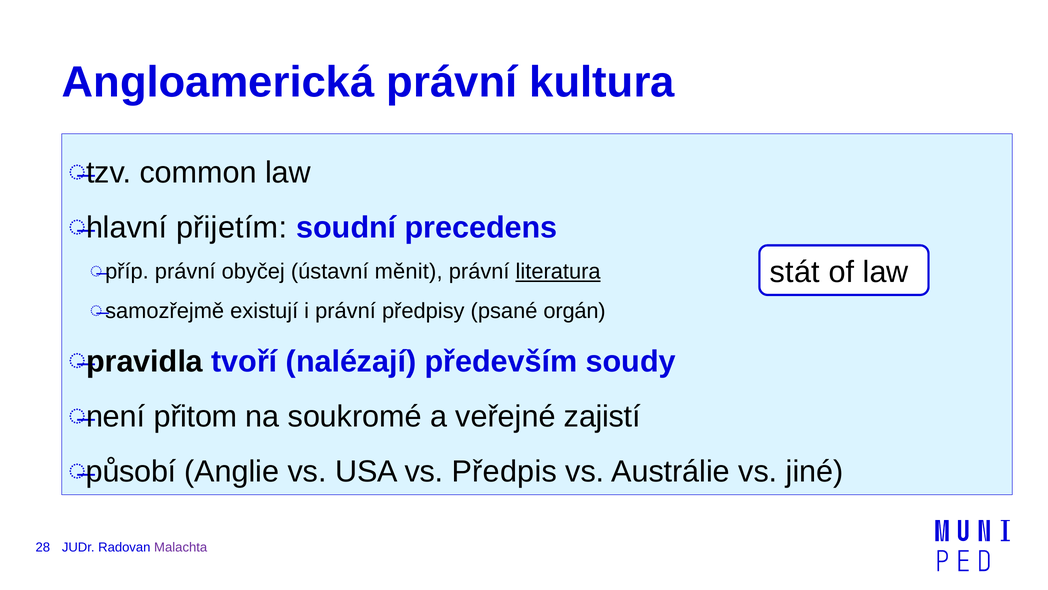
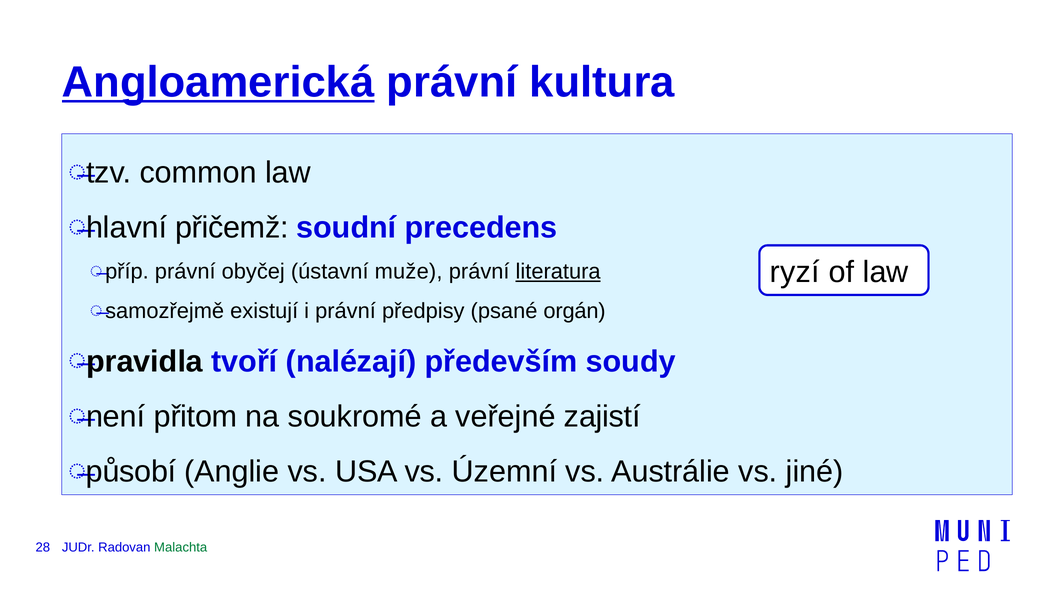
Angloamerická underline: none -> present
přijetím: přijetím -> přičemž
stát: stát -> ryzí
měnit: měnit -> muže
Předpis: Předpis -> Územní
Malachta colour: purple -> green
